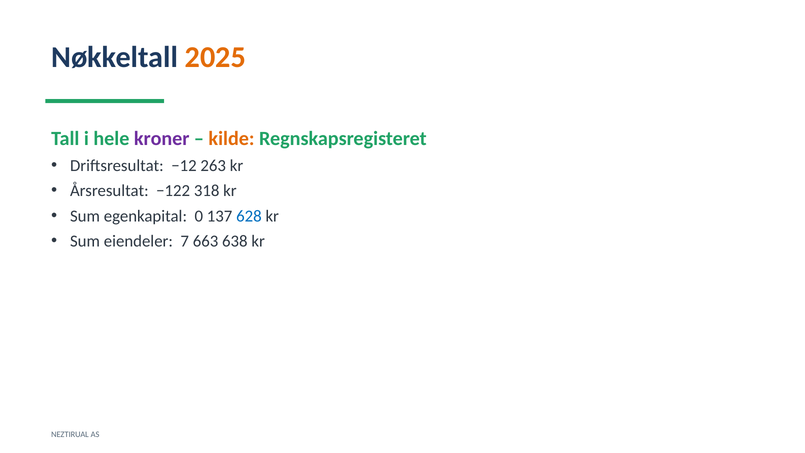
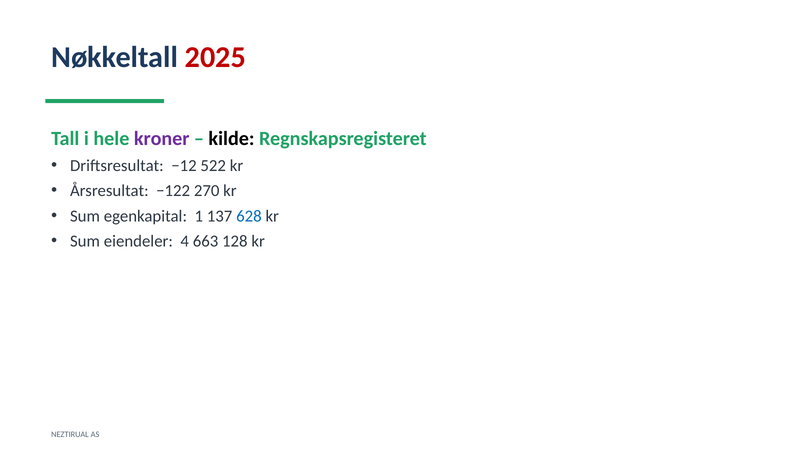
2025 colour: orange -> red
kilde colour: orange -> black
263: 263 -> 522
318: 318 -> 270
0: 0 -> 1
7: 7 -> 4
638: 638 -> 128
